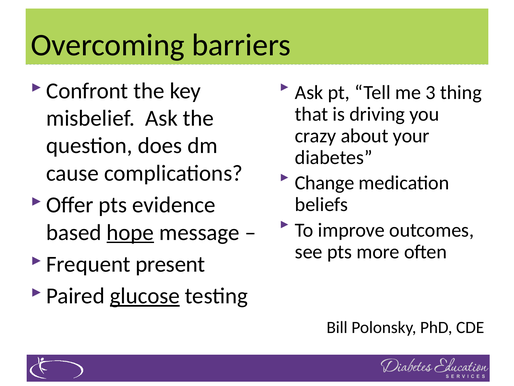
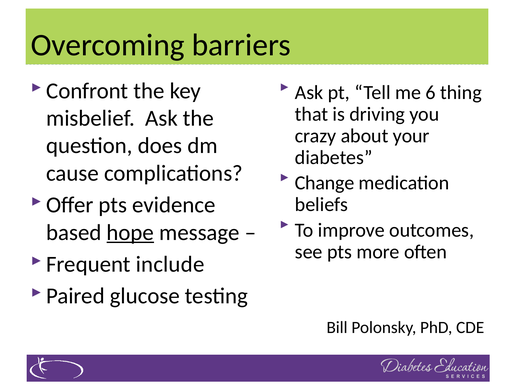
3: 3 -> 6
present: present -> include
glucose underline: present -> none
